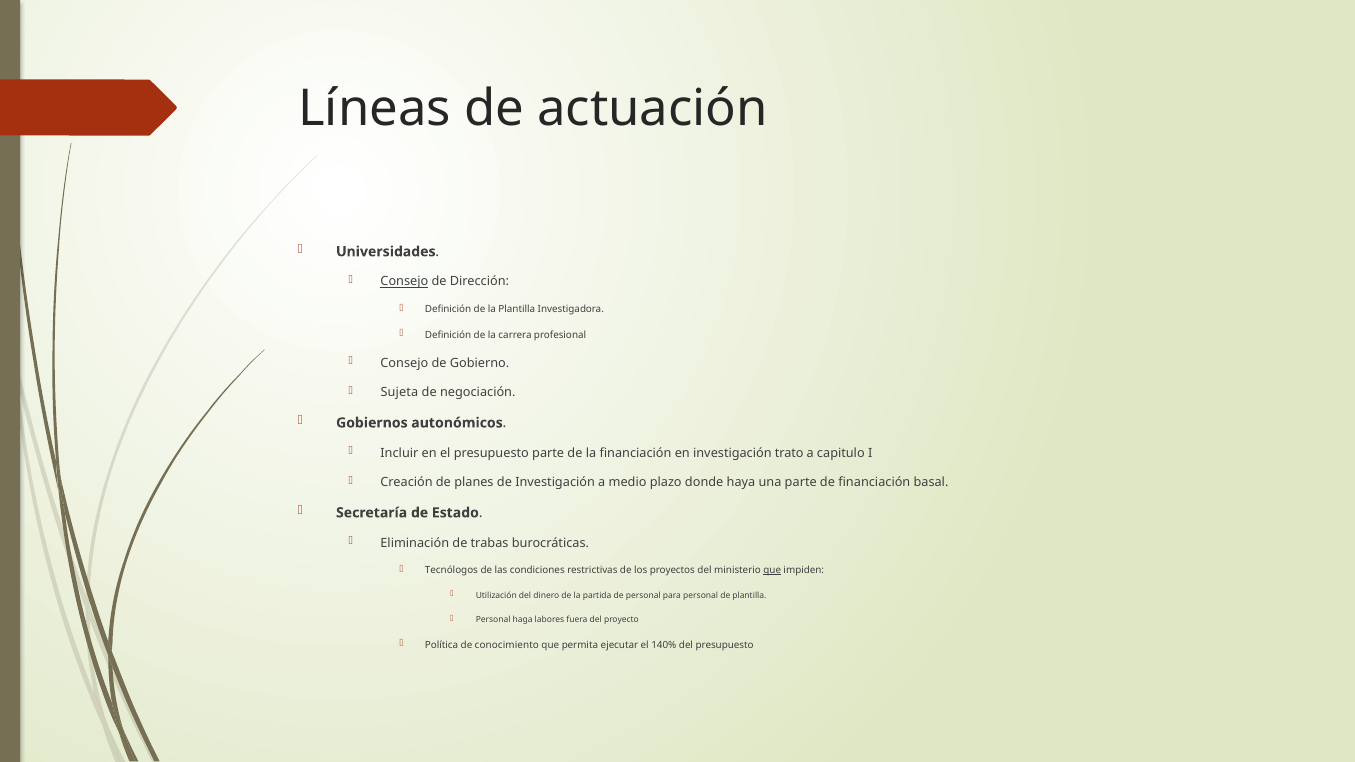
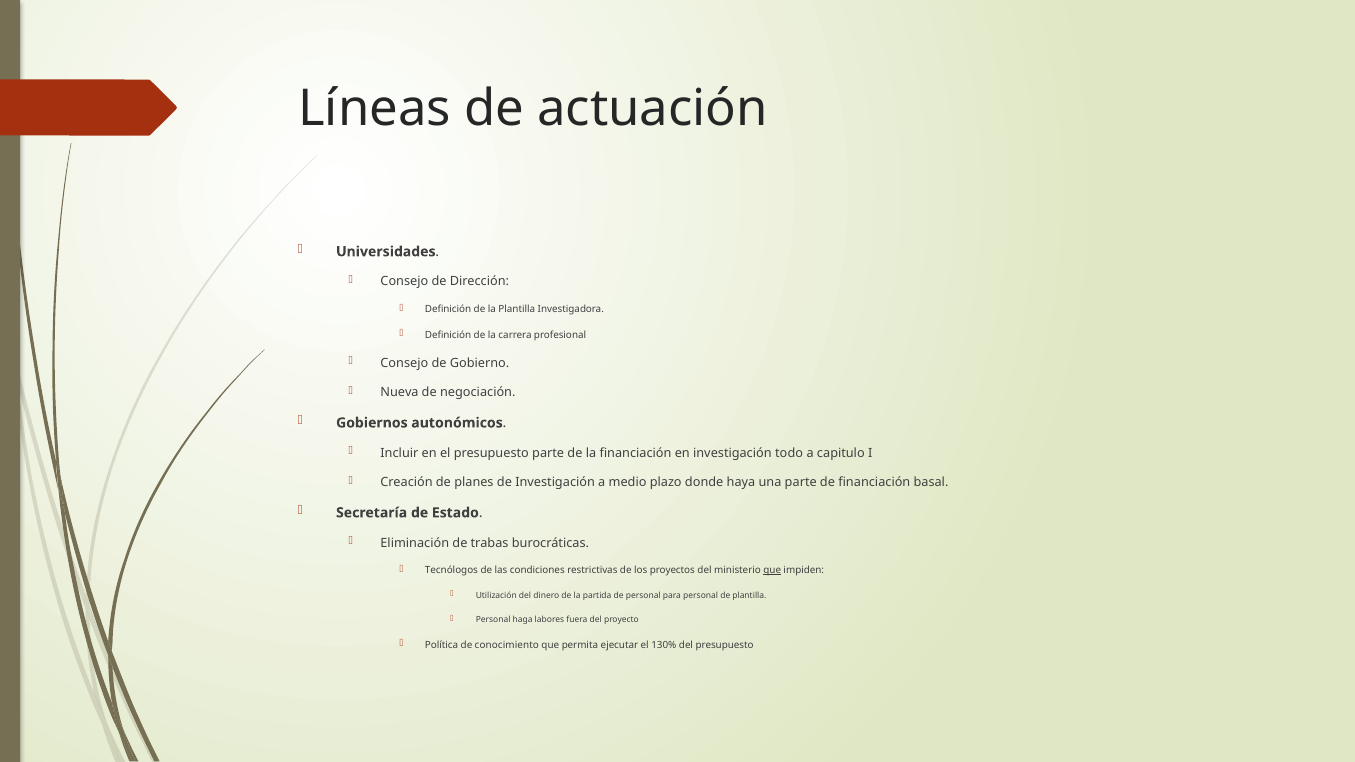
Consejo at (404, 282) underline: present -> none
Sujeta: Sujeta -> Nueva
trato: trato -> todo
140%: 140% -> 130%
